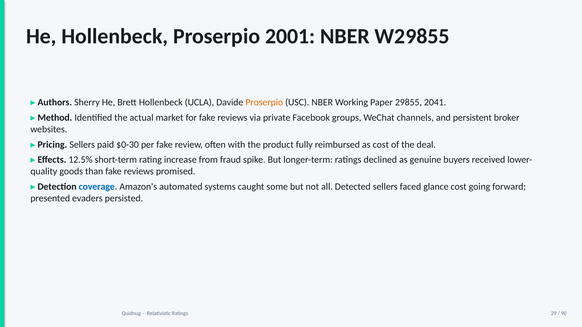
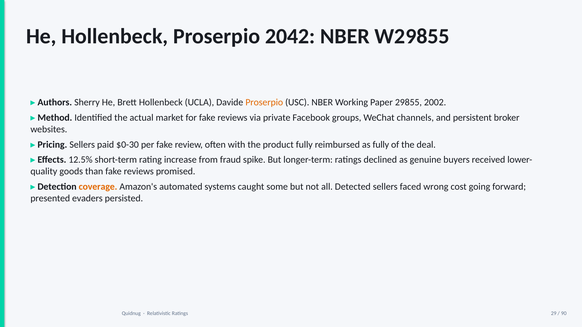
2001: 2001 -> 2042
2041: 2041 -> 2002
as cost: cost -> fully
coverage colour: blue -> orange
glance: glance -> wrong
